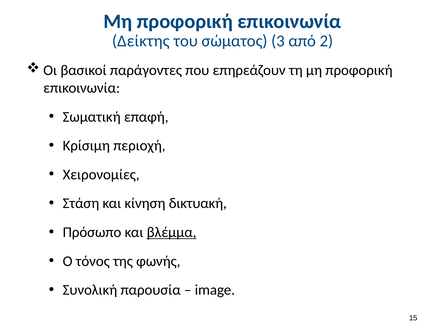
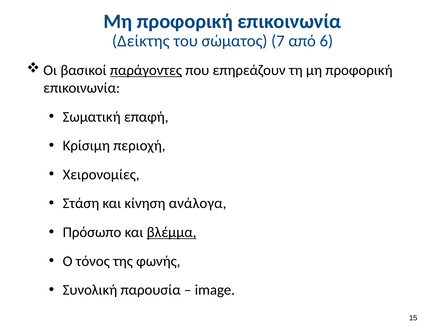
3: 3 -> 7
2: 2 -> 6
παράγοντες underline: none -> present
δικτυακή: δικτυακή -> ανάλογα
